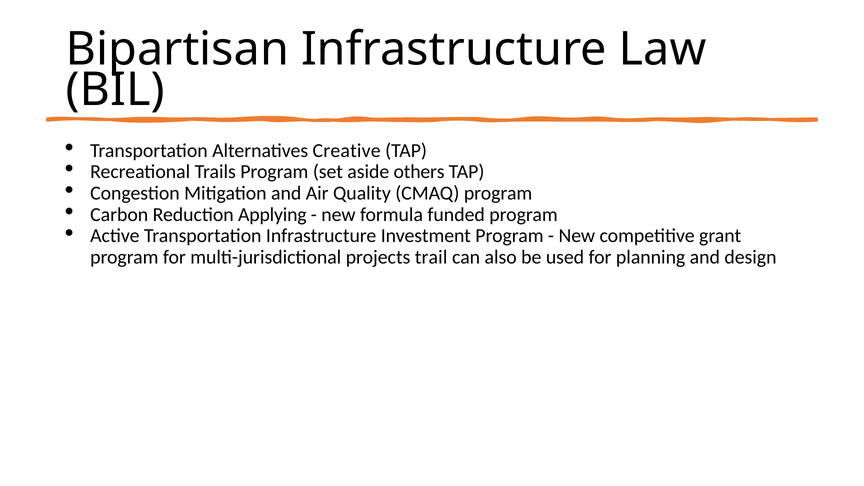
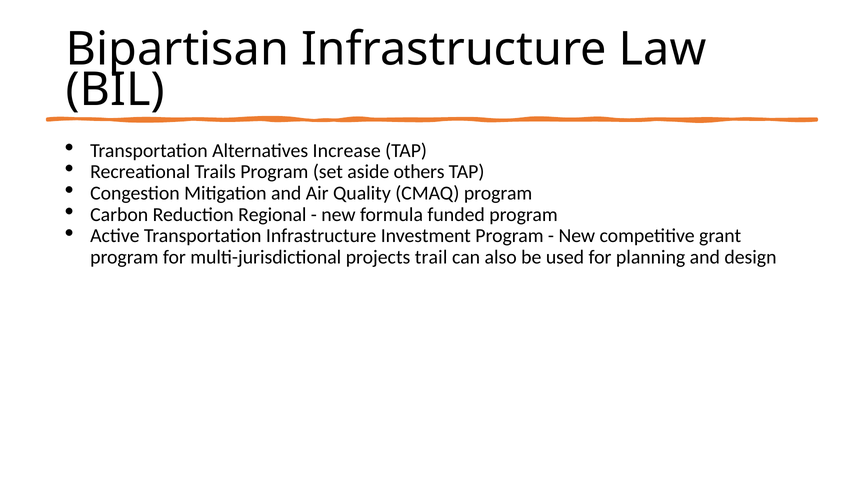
Creative: Creative -> Increase
Applying: Applying -> Regional
